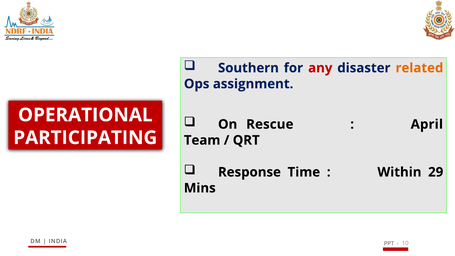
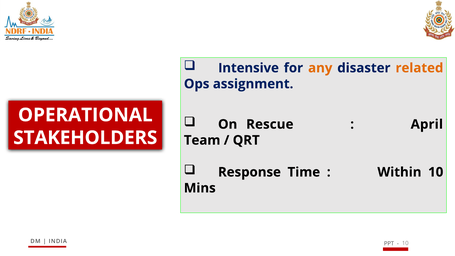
Southern: Southern -> Intensive
any colour: red -> orange
PARTICIPATING: PARTICIPATING -> STAKEHOLDERS
Within 29: 29 -> 10
